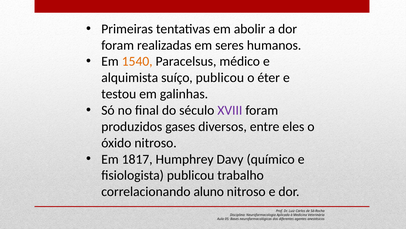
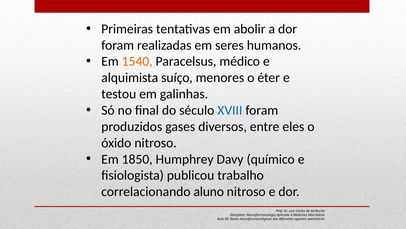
suíço publicou: publicou -> menores
XVIII colour: purple -> blue
1817: 1817 -> 1850
